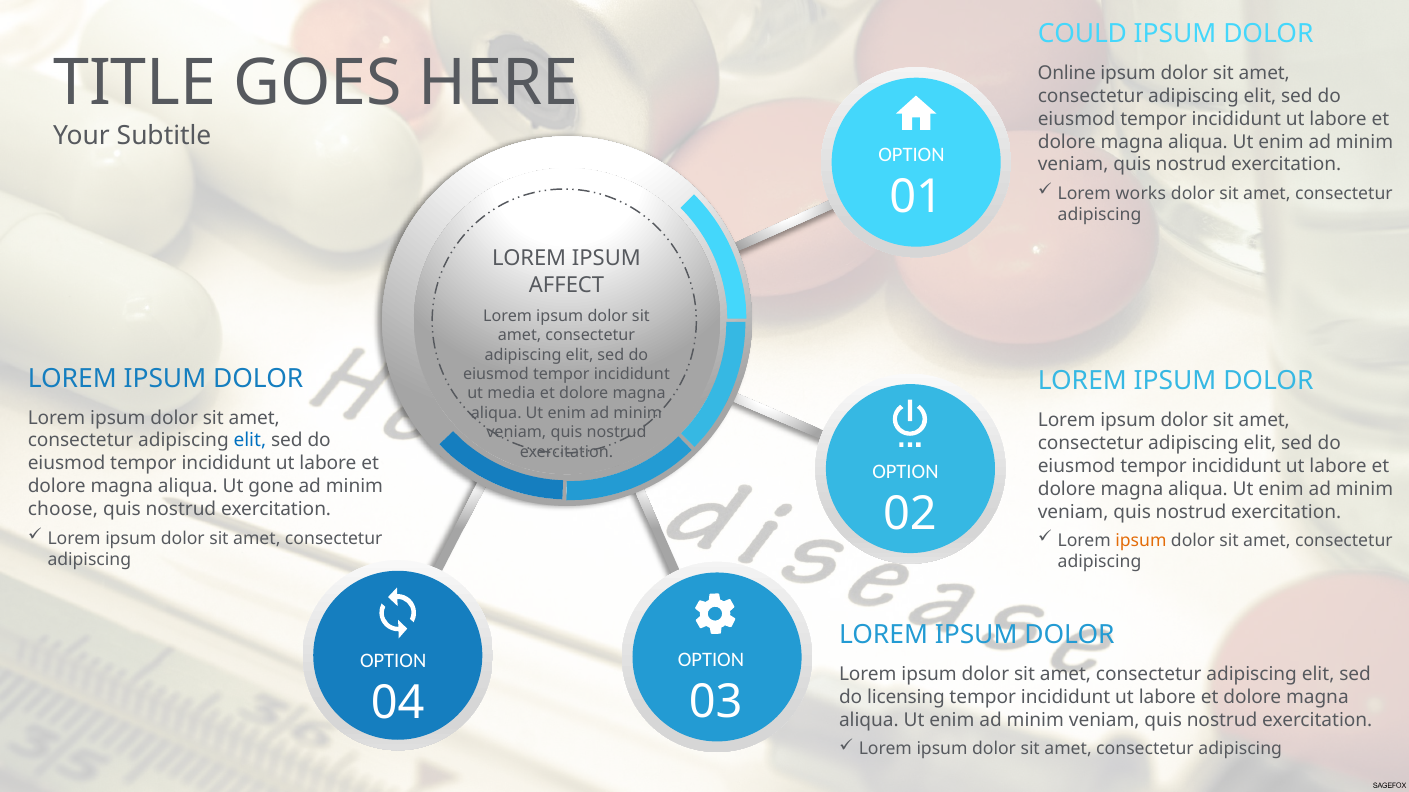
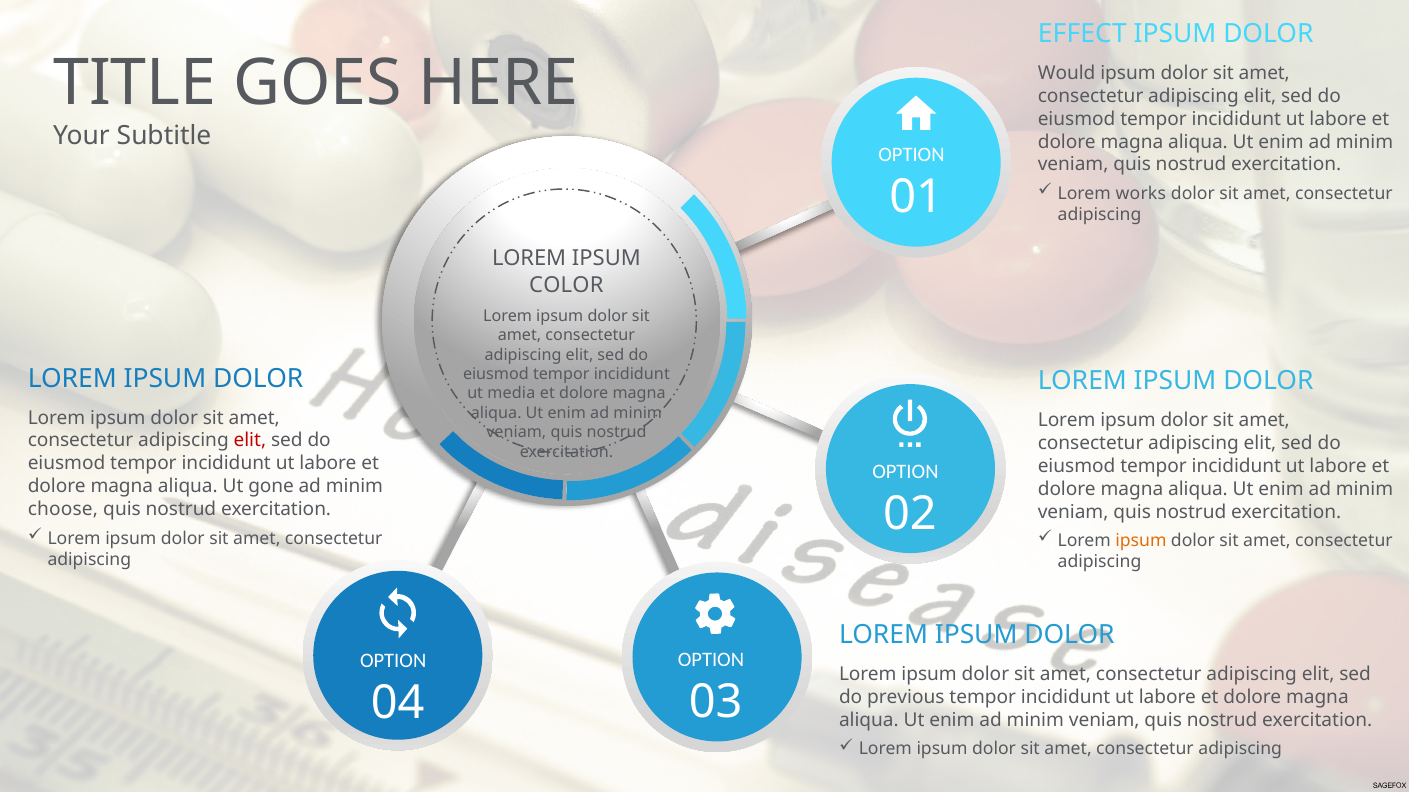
COULD: COULD -> EFFECT
Online: Online -> Would
AFFECT: AFFECT -> COLOR
elit at (250, 441) colour: blue -> red
licensing: licensing -> previous
